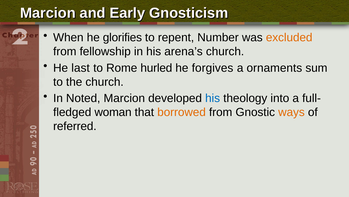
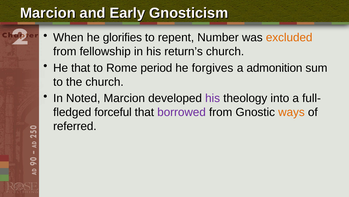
arena’s: arena’s -> return’s
He last: last -> that
hurled: hurled -> period
ornaments: ornaments -> admonition
his at (213, 98) colour: blue -> purple
woman: woman -> forceful
borrowed colour: orange -> purple
